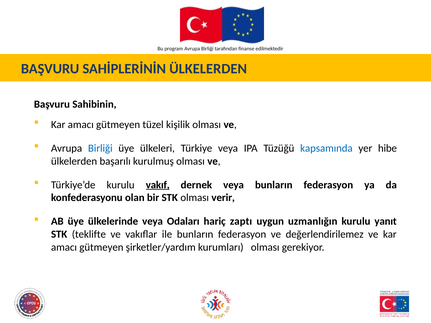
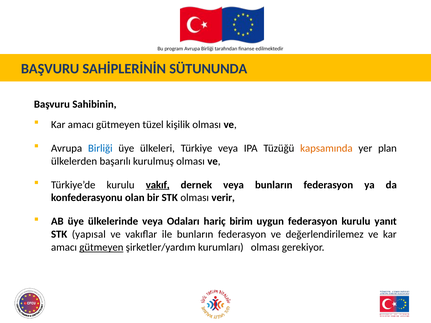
SAHİPLERİNİN ÜLKELERDEN: ÜLKELERDEN -> SÜTUNUNDA
kapsamında colour: blue -> orange
hibe: hibe -> plan
zaptı: zaptı -> birim
uygun uzmanlığın: uzmanlığın -> federasyon
teklifte: teklifte -> yapısal
gütmeyen at (101, 247) underline: none -> present
